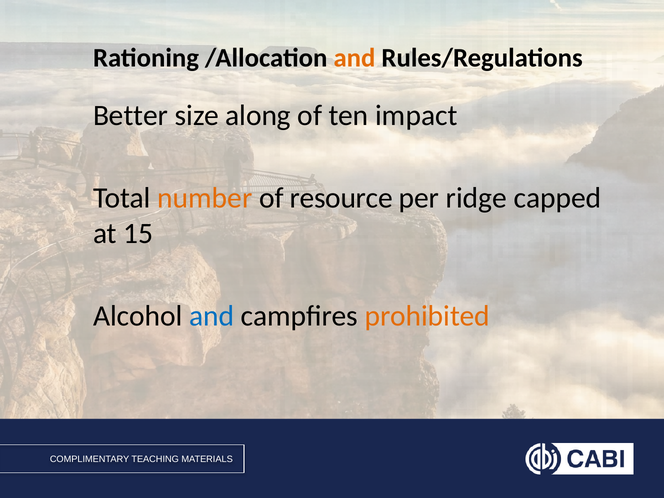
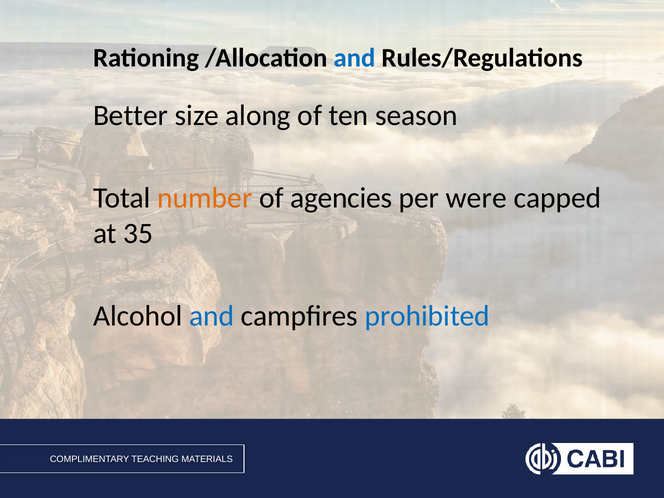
and at (354, 58) colour: orange -> blue
impact: impact -> season
resource: resource -> agencies
ridge: ridge -> were
15: 15 -> 35
prohibited colour: orange -> blue
